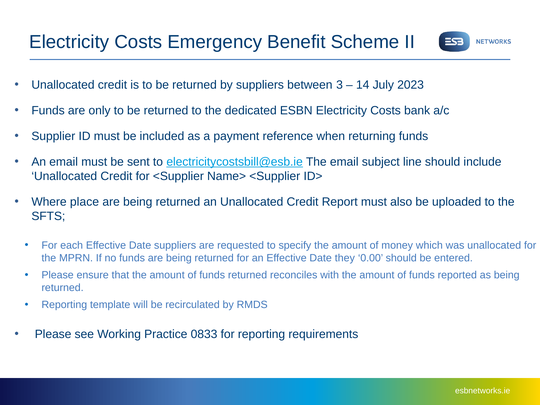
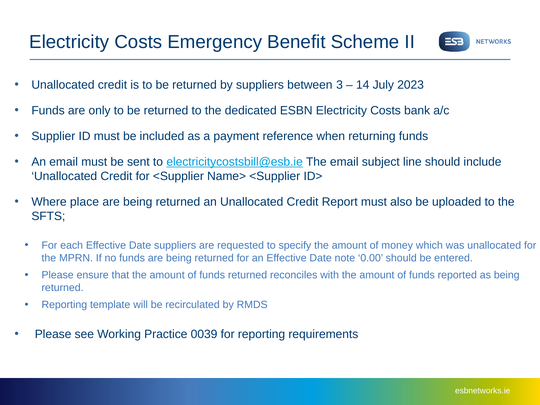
they: they -> note
0833: 0833 -> 0039
